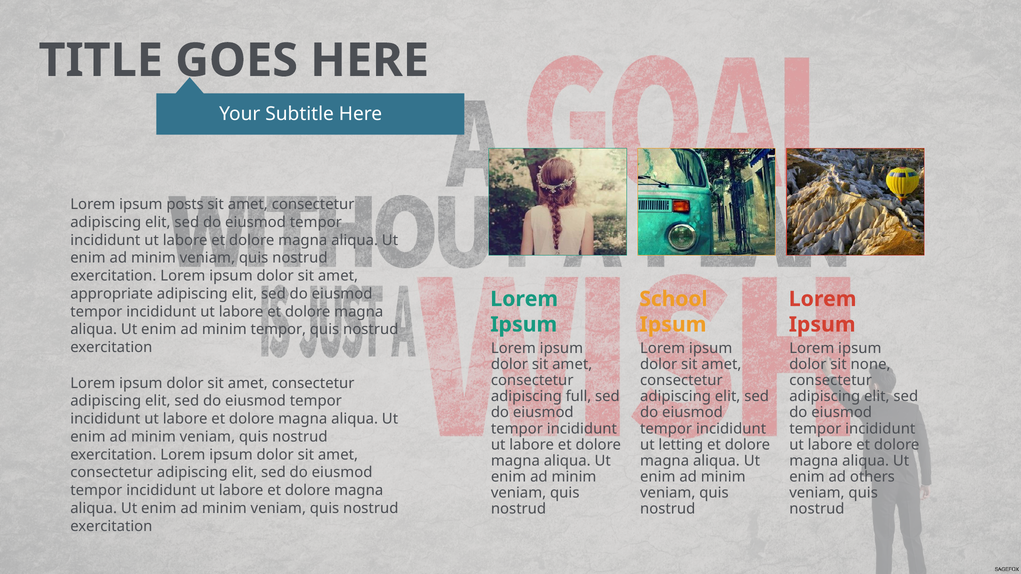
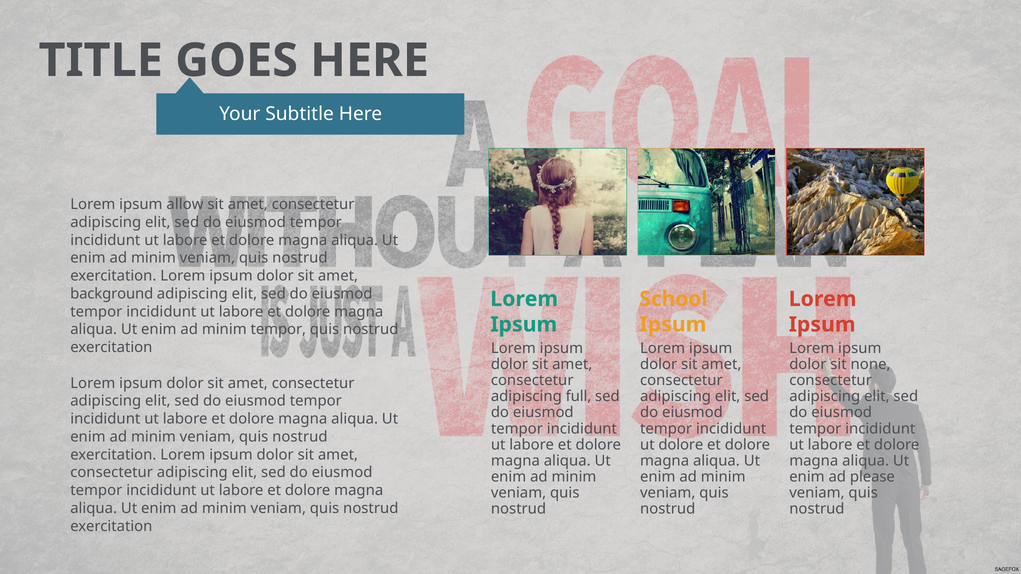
posts: posts -> allow
appropriate: appropriate -> background
ut letting: letting -> dolore
others: others -> please
